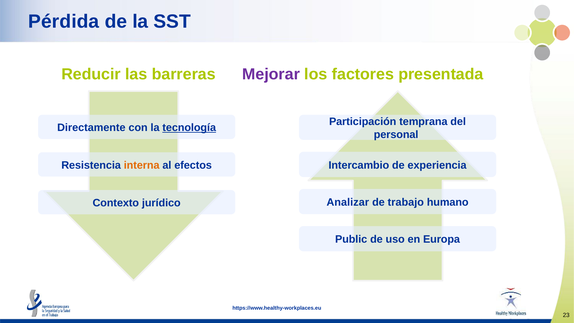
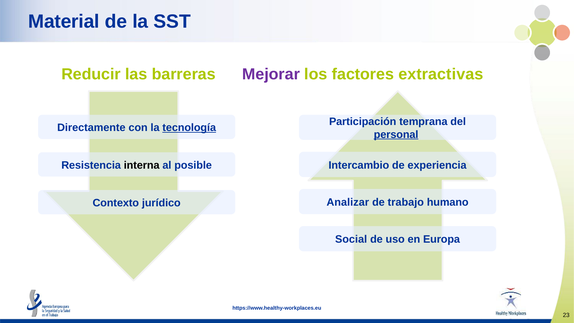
Pérdida: Pérdida -> Material
presentada: presentada -> extractivas
personal underline: none -> present
interna colour: orange -> black
efectos: efectos -> posible
Public: Public -> Social
